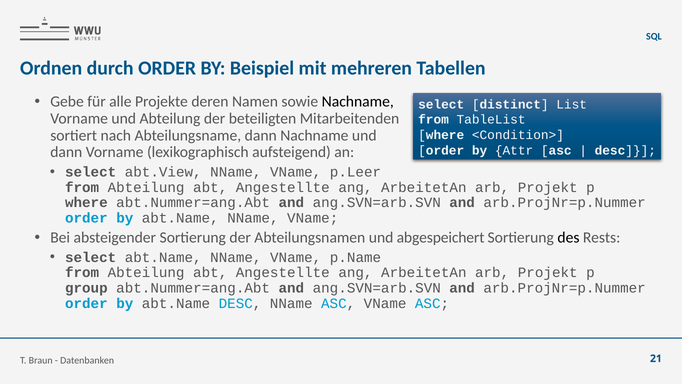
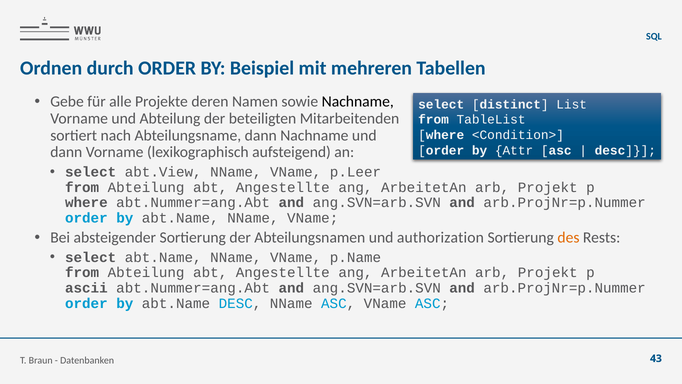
abgespeichert: abgespeichert -> authorization
des colour: black -> orange
group: group -> ascii
21: 21 -> 43
